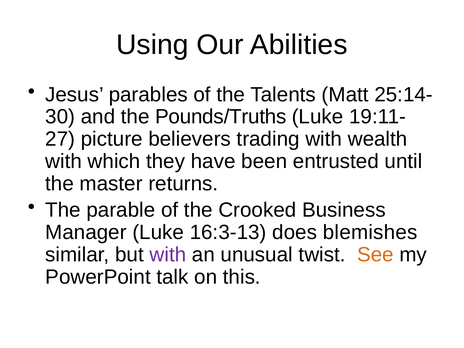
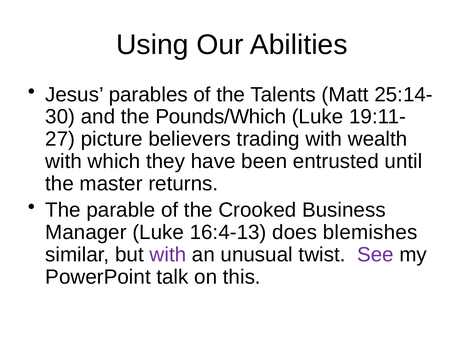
Pounds/Truths: Pounds/Truths -> Pounds/Which
16:3-13: 16:3-13 -> 16:4-13
See colour: orange -> purple
